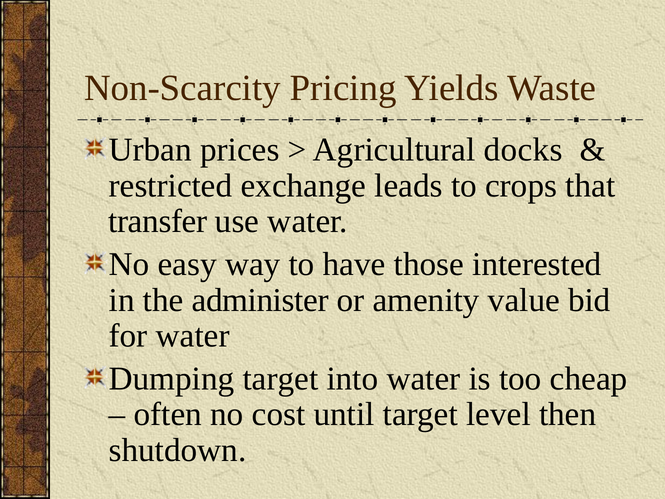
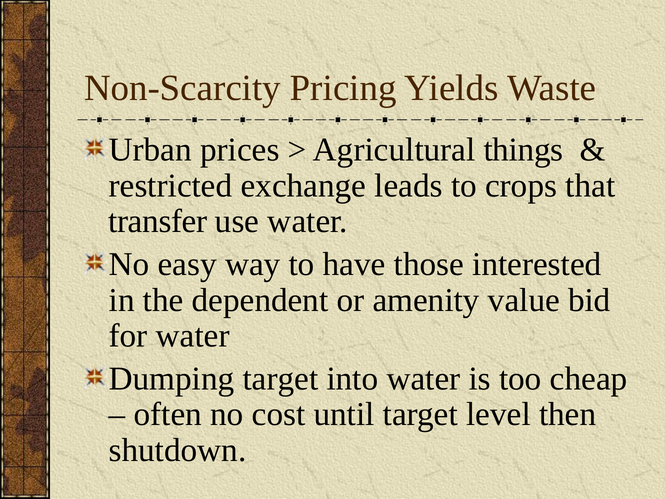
docks: docks -> things
administer: administer -> dependent
